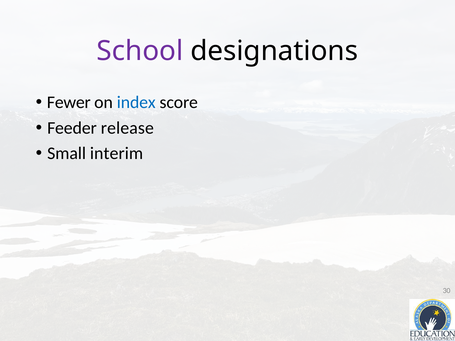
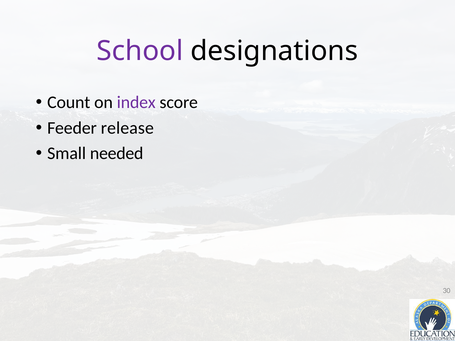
Fewer: Fewer -> Count
index colour: blue -> purple
interim: interim -> needed
